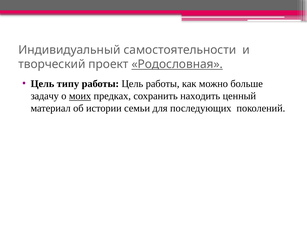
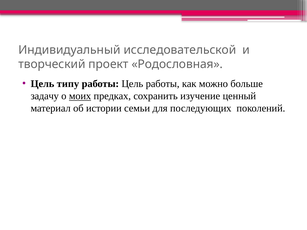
самостоятельности: самостоятельности -> исследовательской
Родословная underline: present -> none
находить: находить -> изучение
